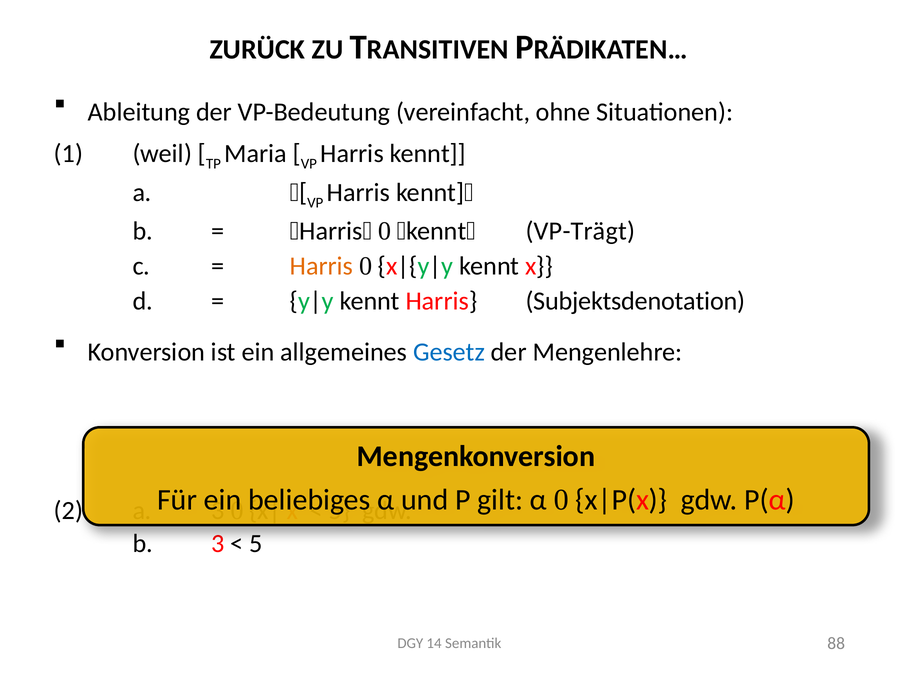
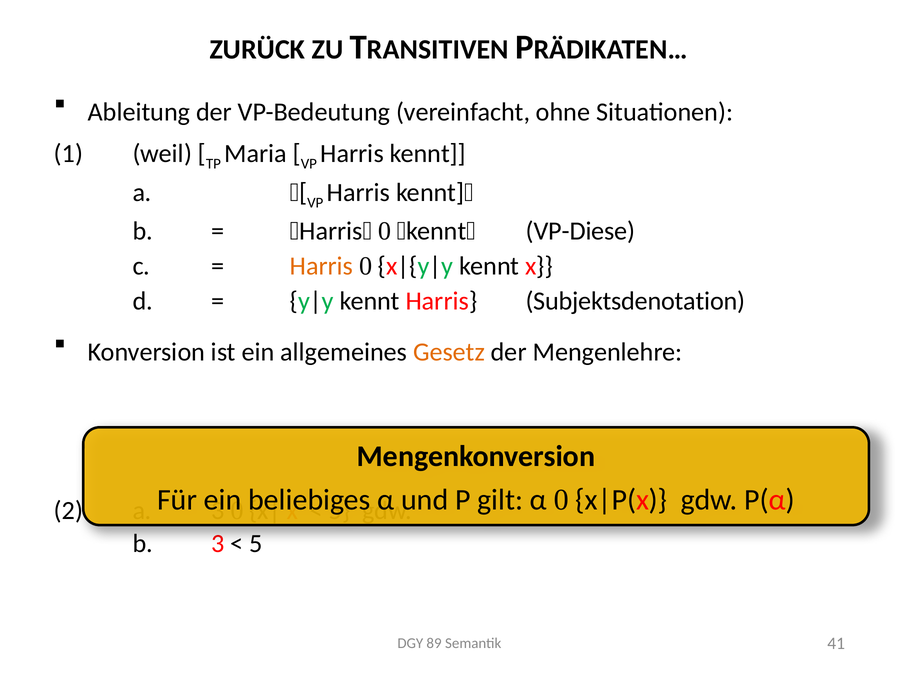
VP-Trägt: VP-Trägt -> VP-Diese
Gesetz colour: blue -> orange
14: 14 -> 89
88: 88 -> 41
